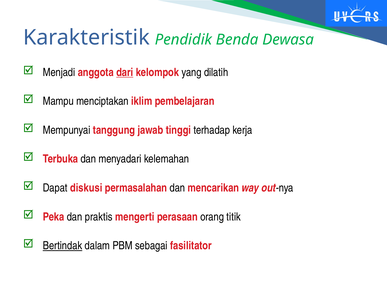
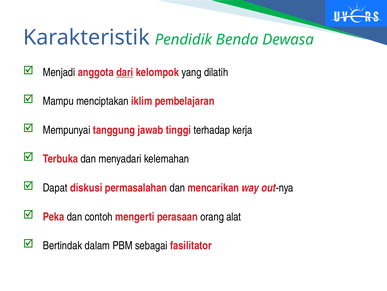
praktis: praktis -> contoh
titik: titik -> alat
Bertindak underline: present -> none
